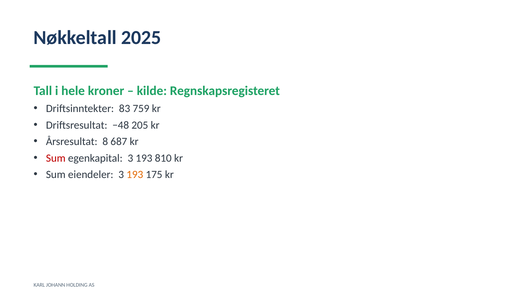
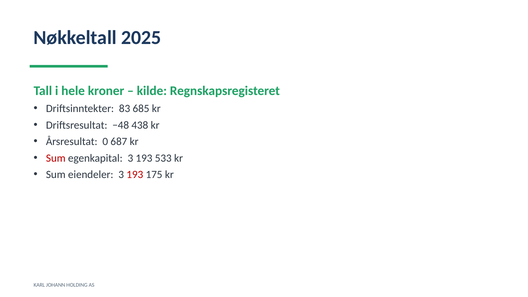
759: 759 -> 685
205: 205 -> 438
8: 8 -> 0
810: 810 -> 533
193 at (135, 175) colour: orange -> red
